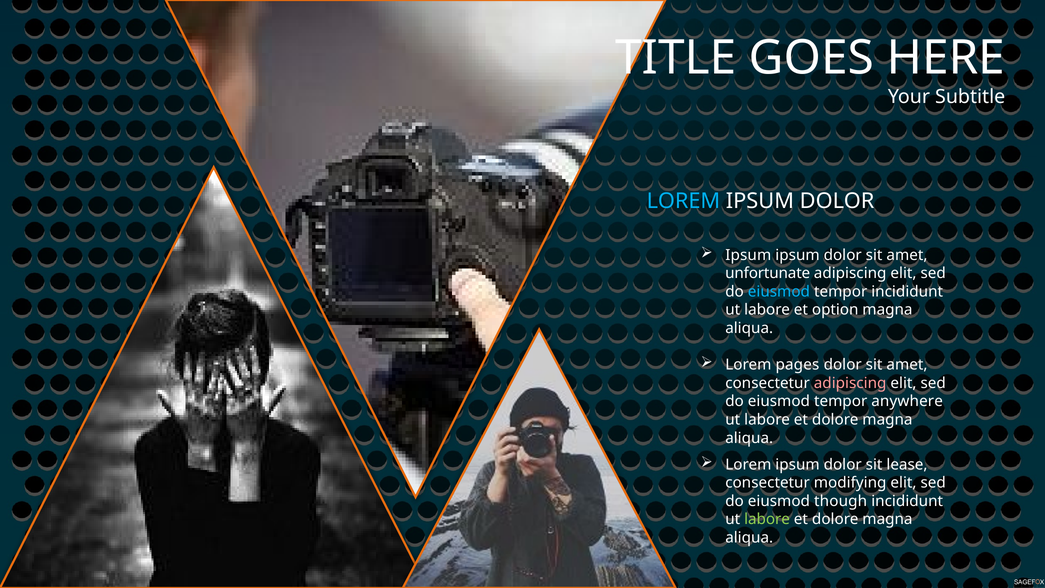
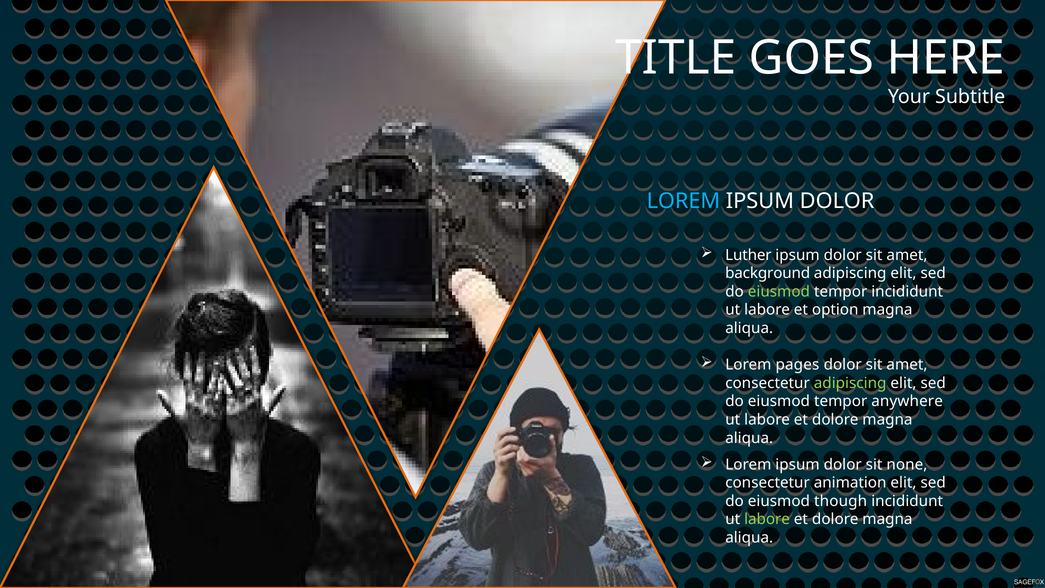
Ipsum at (748, 255): Ipsum -> Luther
unfortunate: unfortunate -> background
eiusmod at (779, 292) colour: light blue -> light green
adipiscing at (850, 383) colour: pink -> light green
lease: lease -> none
modifying: modifying -> animation
